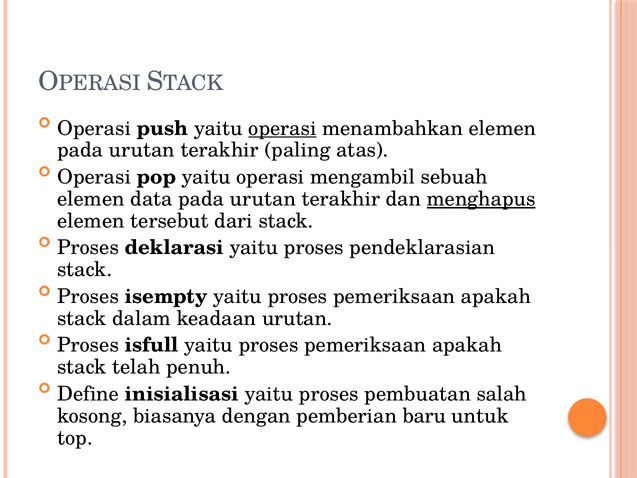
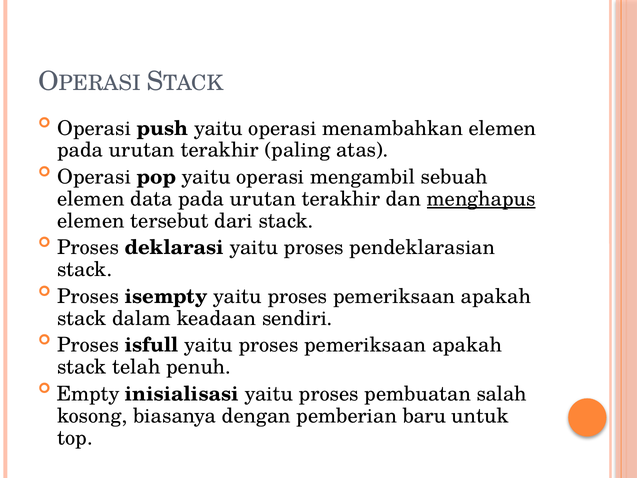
operasi at (282, 128) underline: present -> none
keadaan urutan: urutan -> sendiri
Define: Define -> Empty
